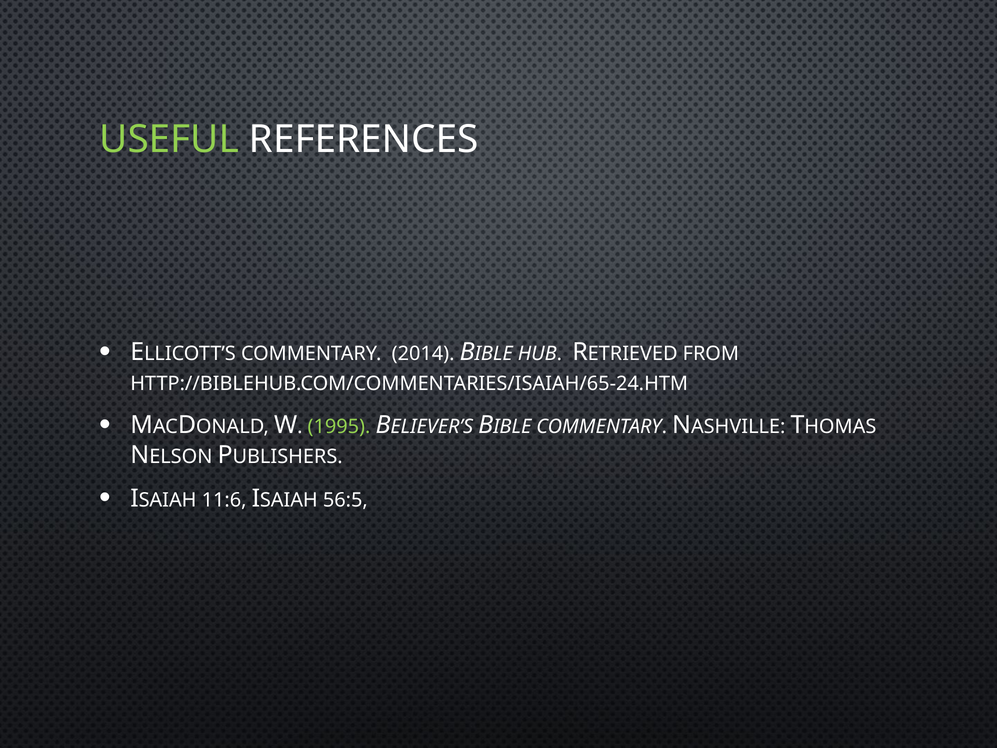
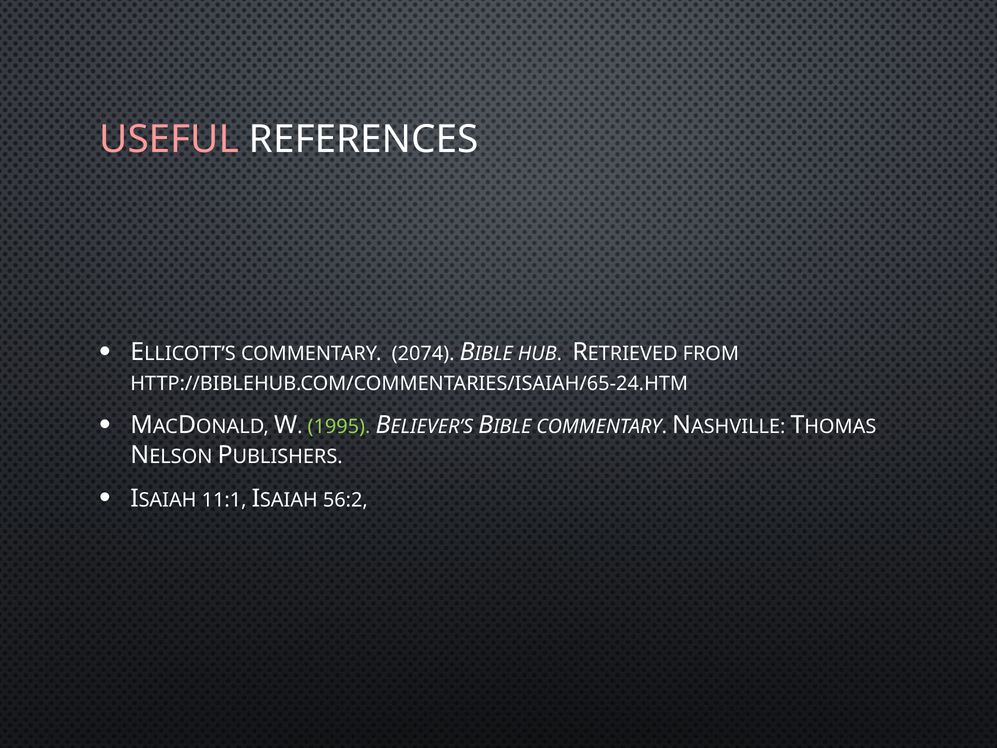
USEFUL colour: light green -> pink
2014: 2014 -> 2074
11:6: 11:6 -> 11:1
56:5: 56:5 -> 56:2
